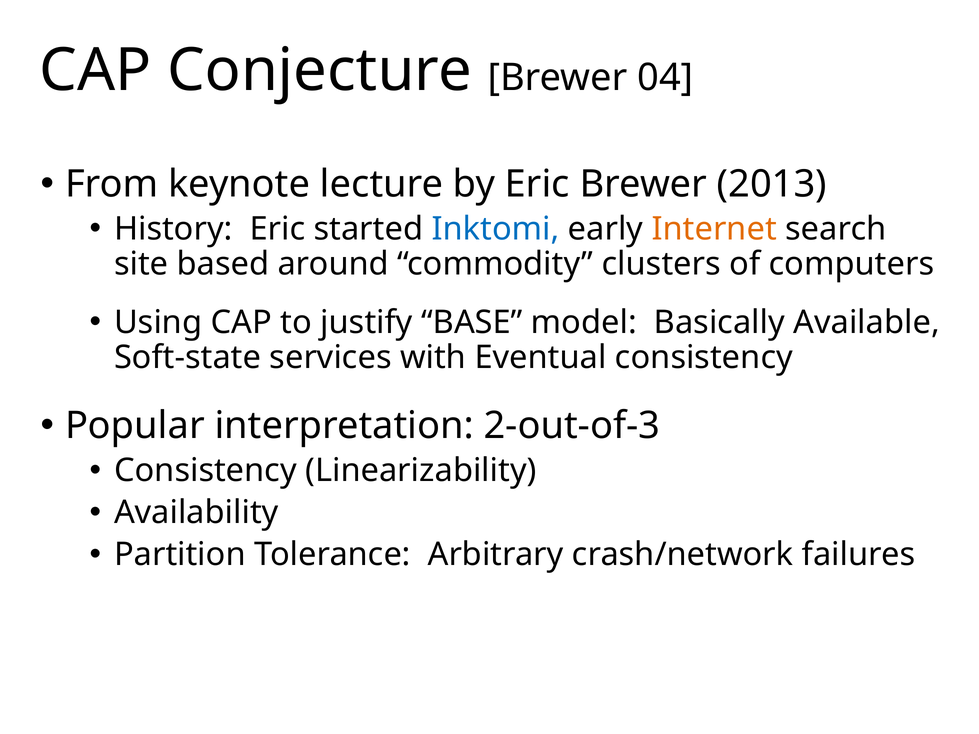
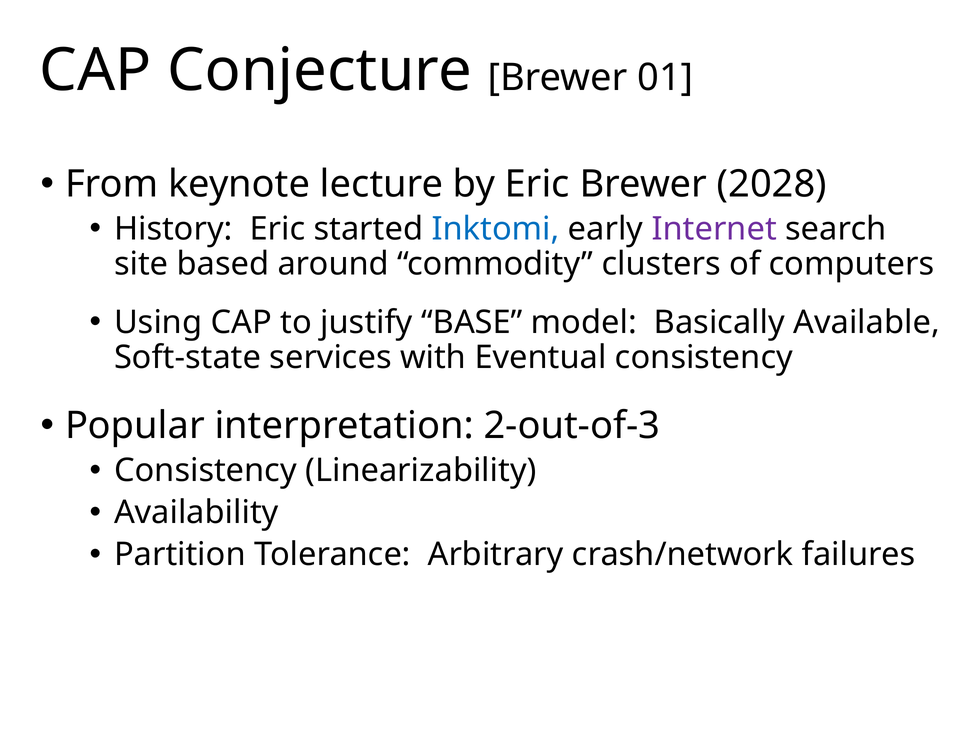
04: 04 -> 01
2013: 2013 -> 2028
Internet colour: orange -> purple
